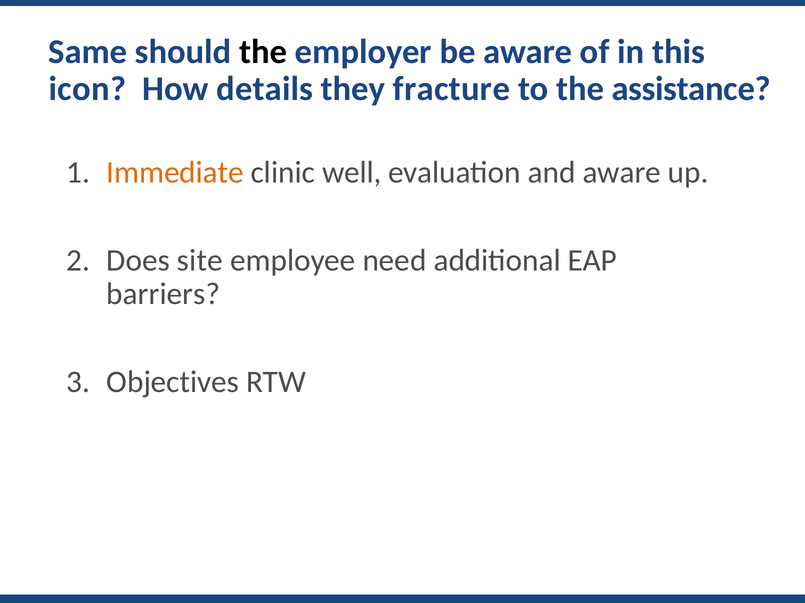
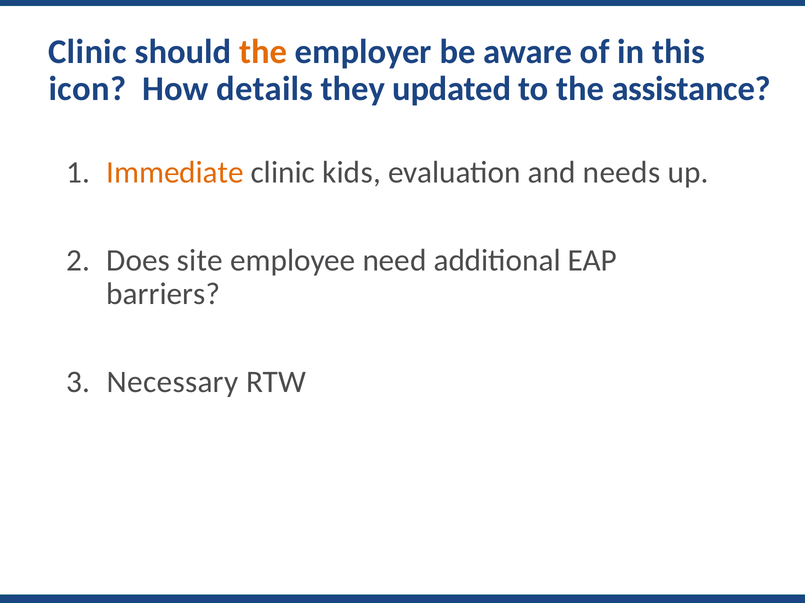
Same at (88, 52): Same -> Clinic
the at (263, 52) colour: black -> orange
fracture: fracture -> updated
well: well -> kids
and aware: aware -> needs
Objectives: Objectives -> Necessary
